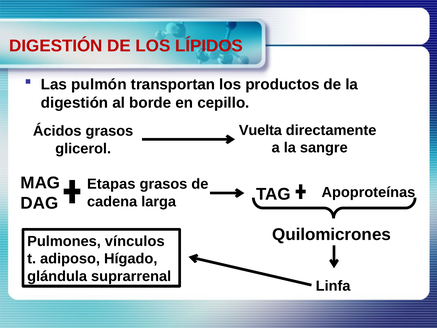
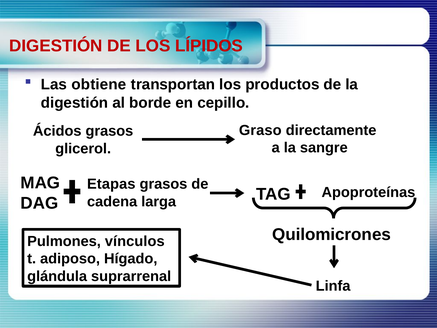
pulmón: pulmón -> obtiene
Vuelta: Vuelta -> Graso
